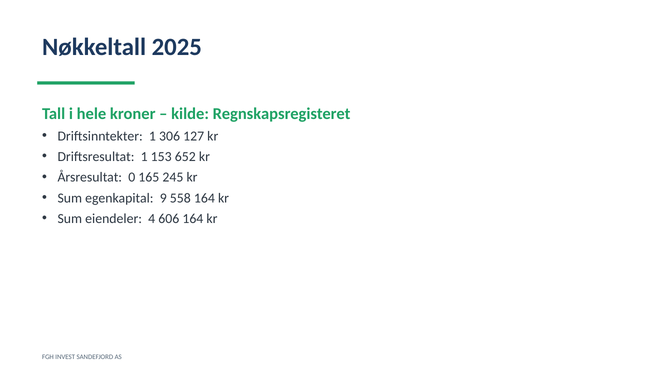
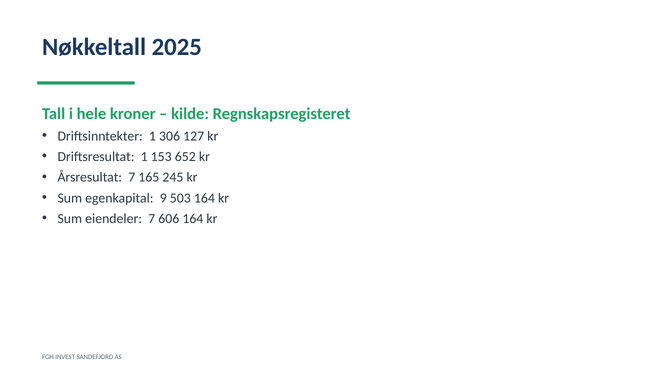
Årsresultat 0: 0 -> 7
558: 558 -> 503
eiendeler 4: 4 -> 7
